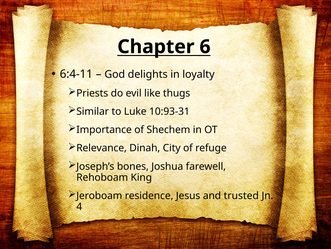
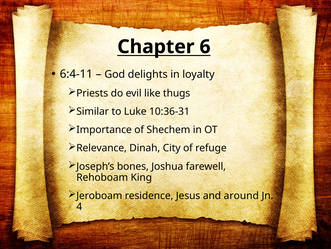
10:93-31: 10:93-31 -> 10:36-31
trusted: trusted -> around
